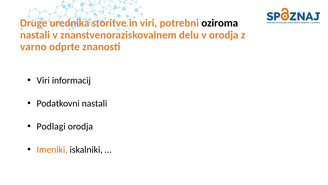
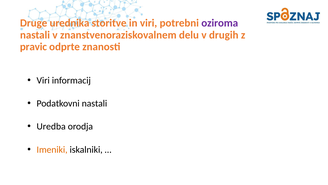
oziroma colour: black -> purple
v orodja: orodja -> drugih
varno: varno -> pravic
Podlagi: Podlagi -> Uredba
